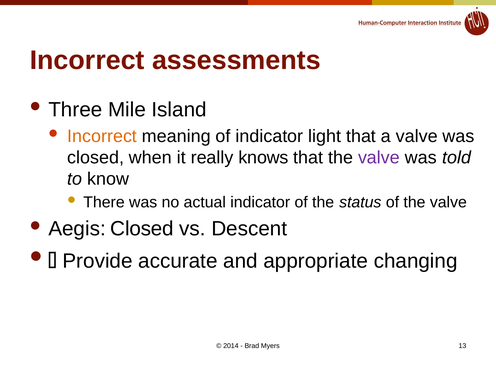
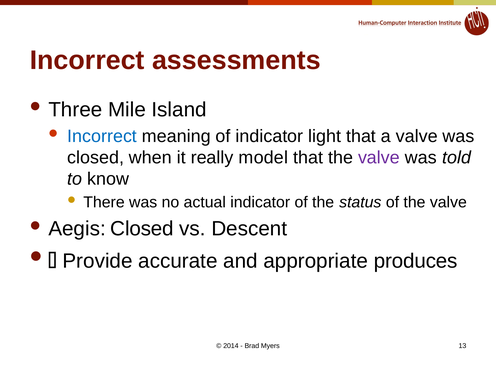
Incorrect at (102, 136) colour: orange -> blue
knows: knows -> model
changing: changing -> produces
